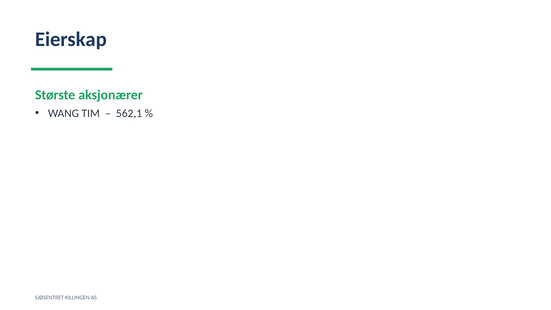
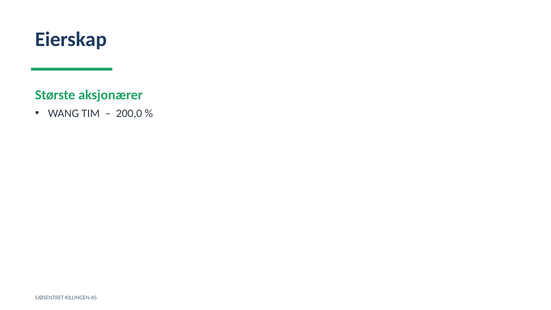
562,1: 562,1 -> 200,0
